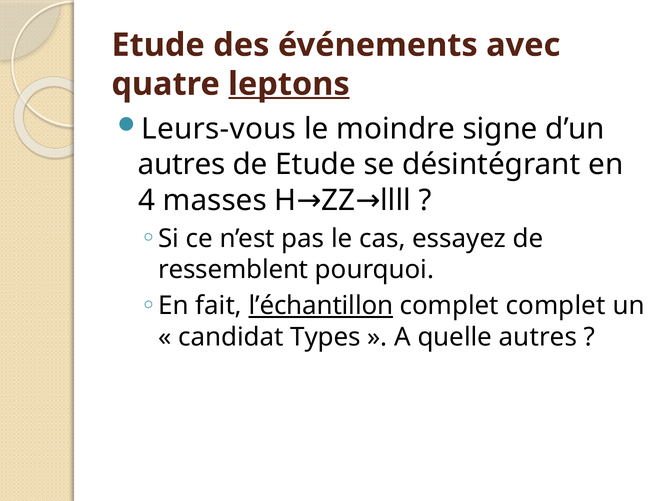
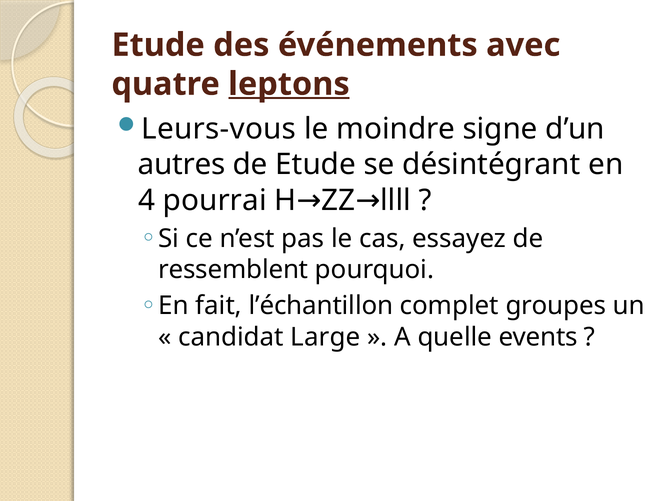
masses: masses -> pourrai
l’échantillon underline: present -> none
complet complet: complet -> groupes
Types: Types -> Large
quelle autres: autres -> events
